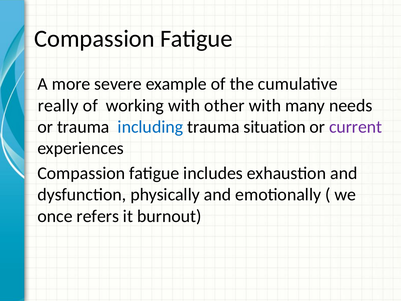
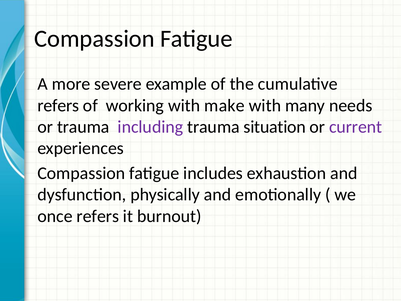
really at (58, 105): really -> refers
other: other -> make
including colour: blue -> purple
